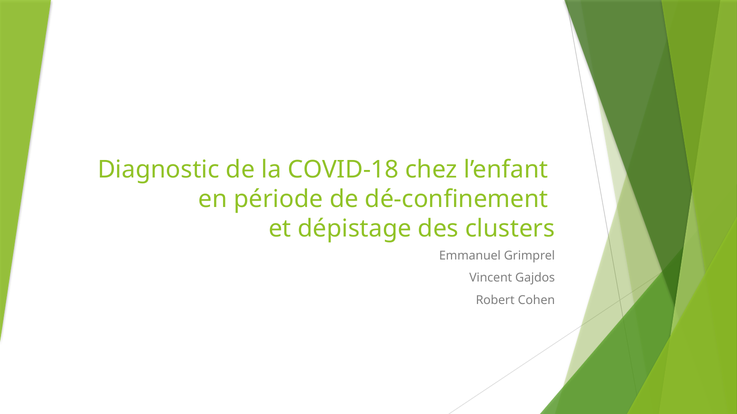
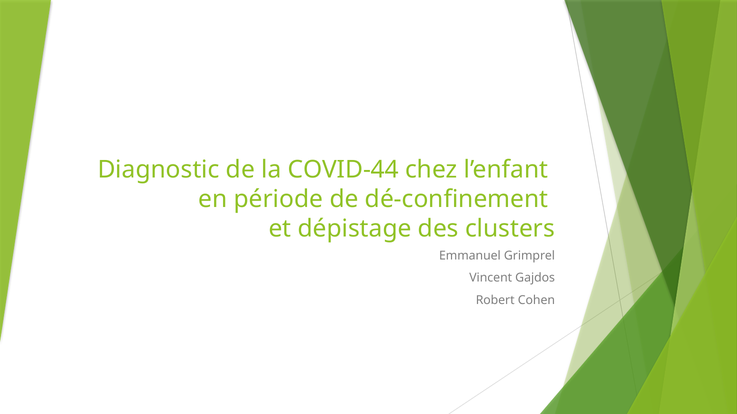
COVID-18: COVID-18 -> COVID-44
